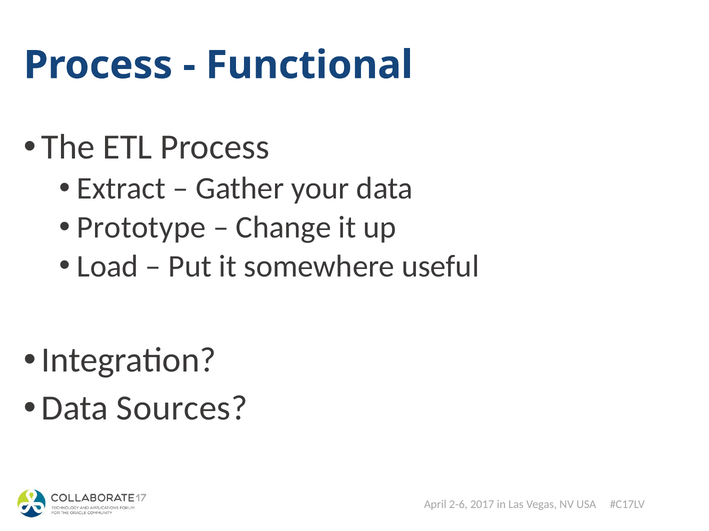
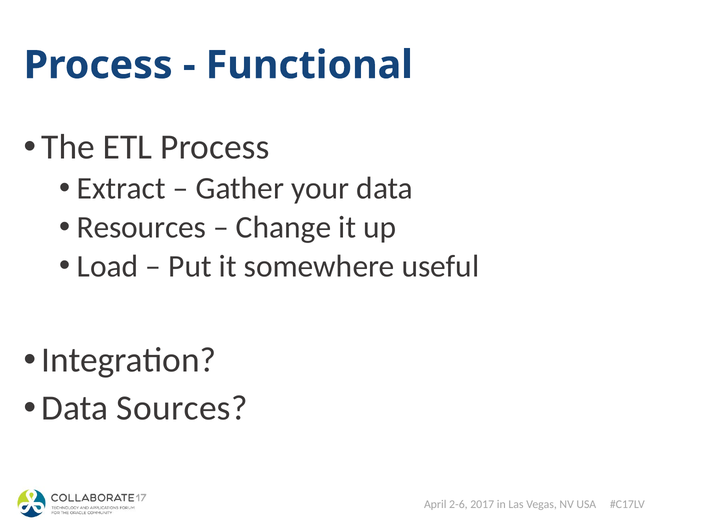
Prototype: Prototype -> Resources
